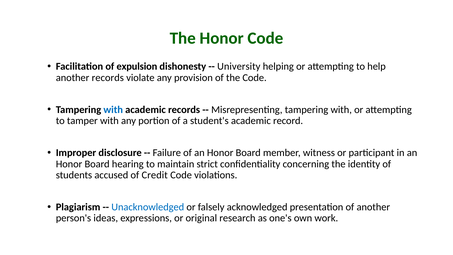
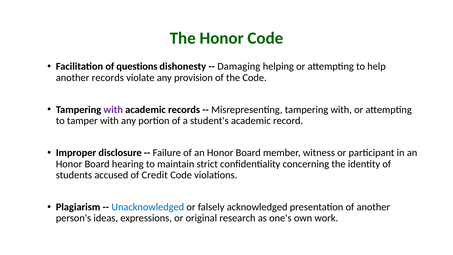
expulsion: expulsion -> questions
University: University -> Damaging
with at (113, 110) colour: blue -> purple
